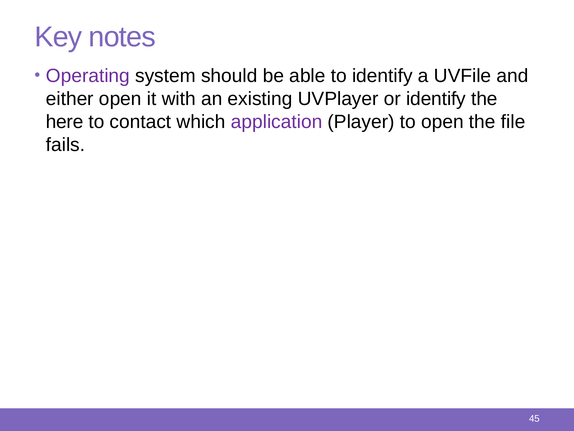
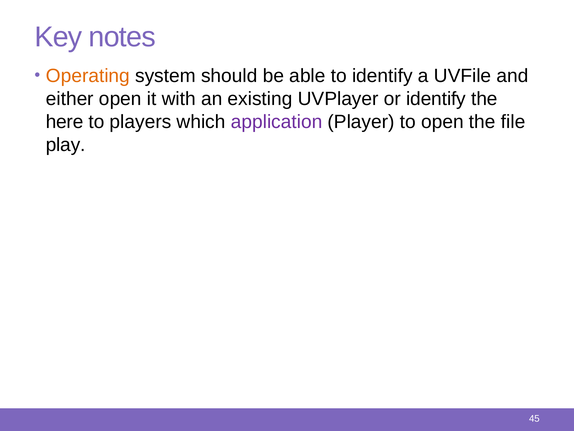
Operating colour: purple -> orange
contact: contact -> players
fails: fails -> play
